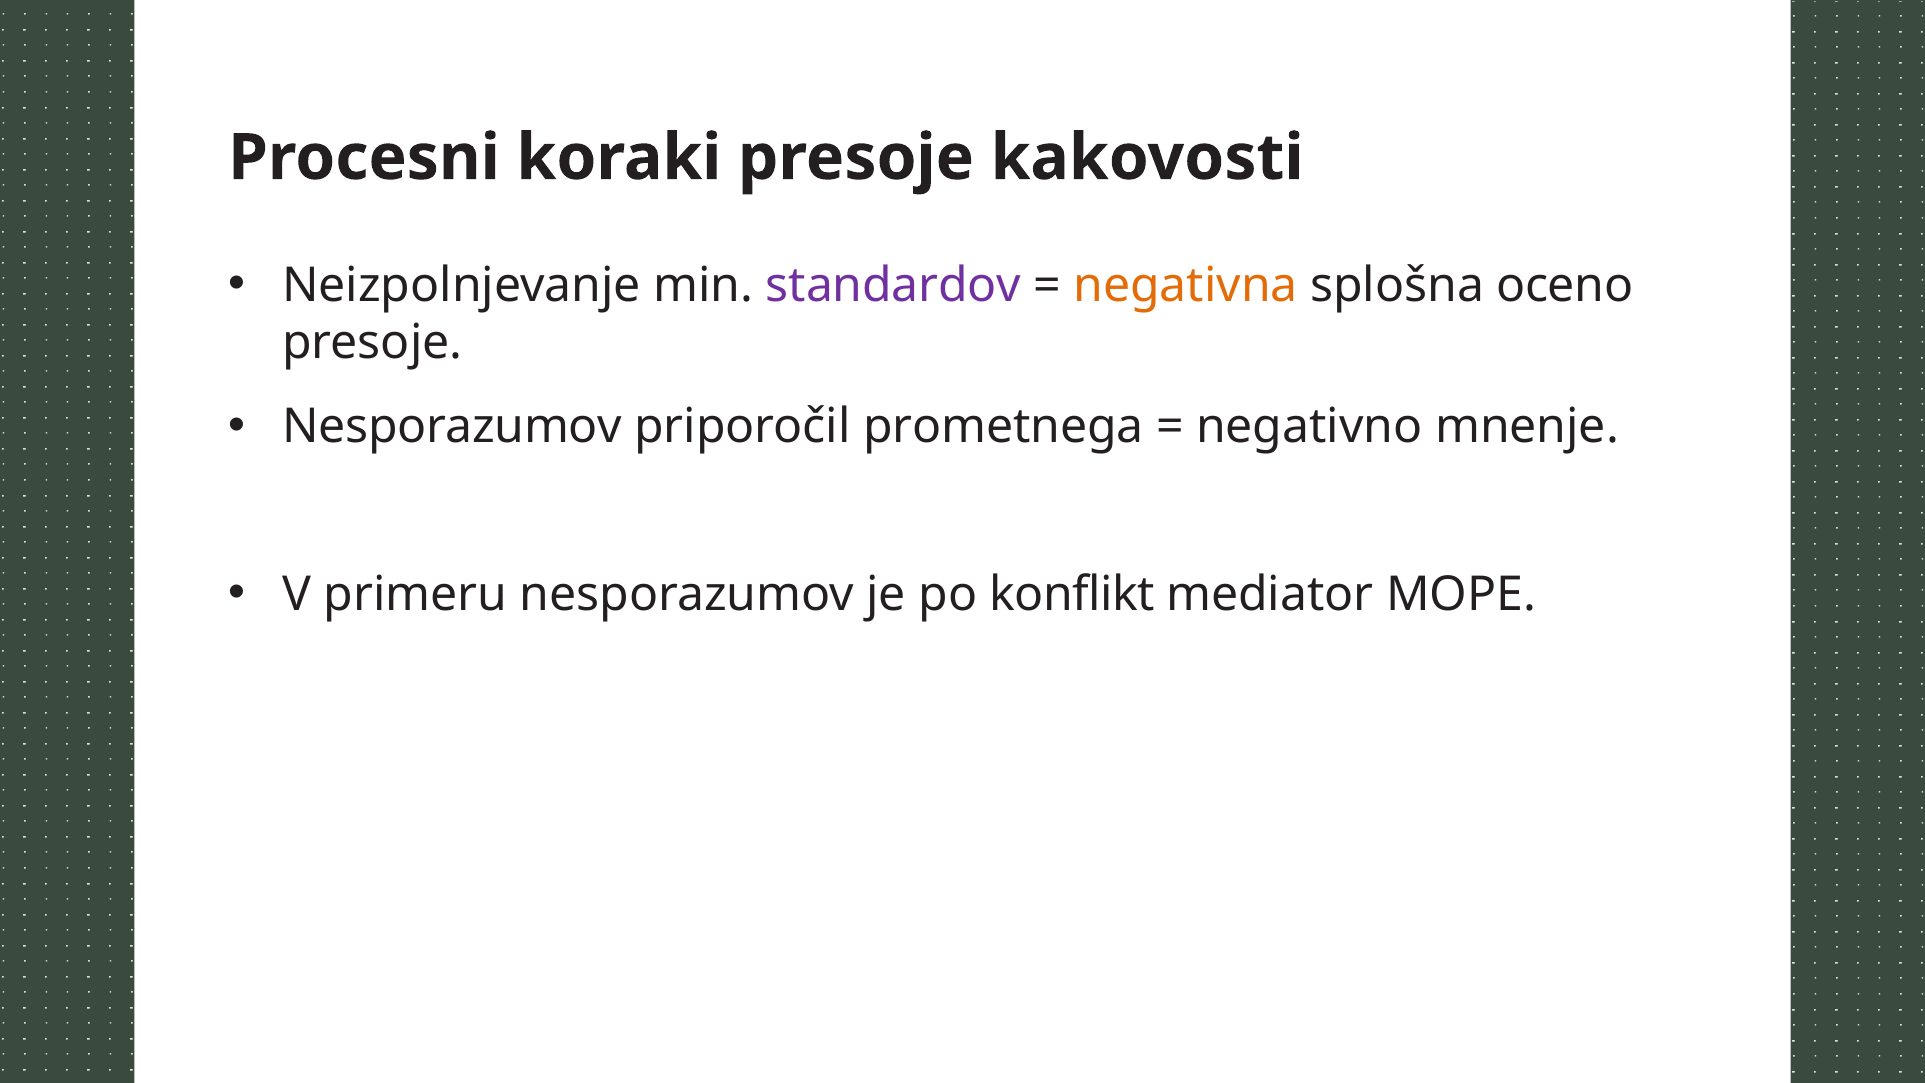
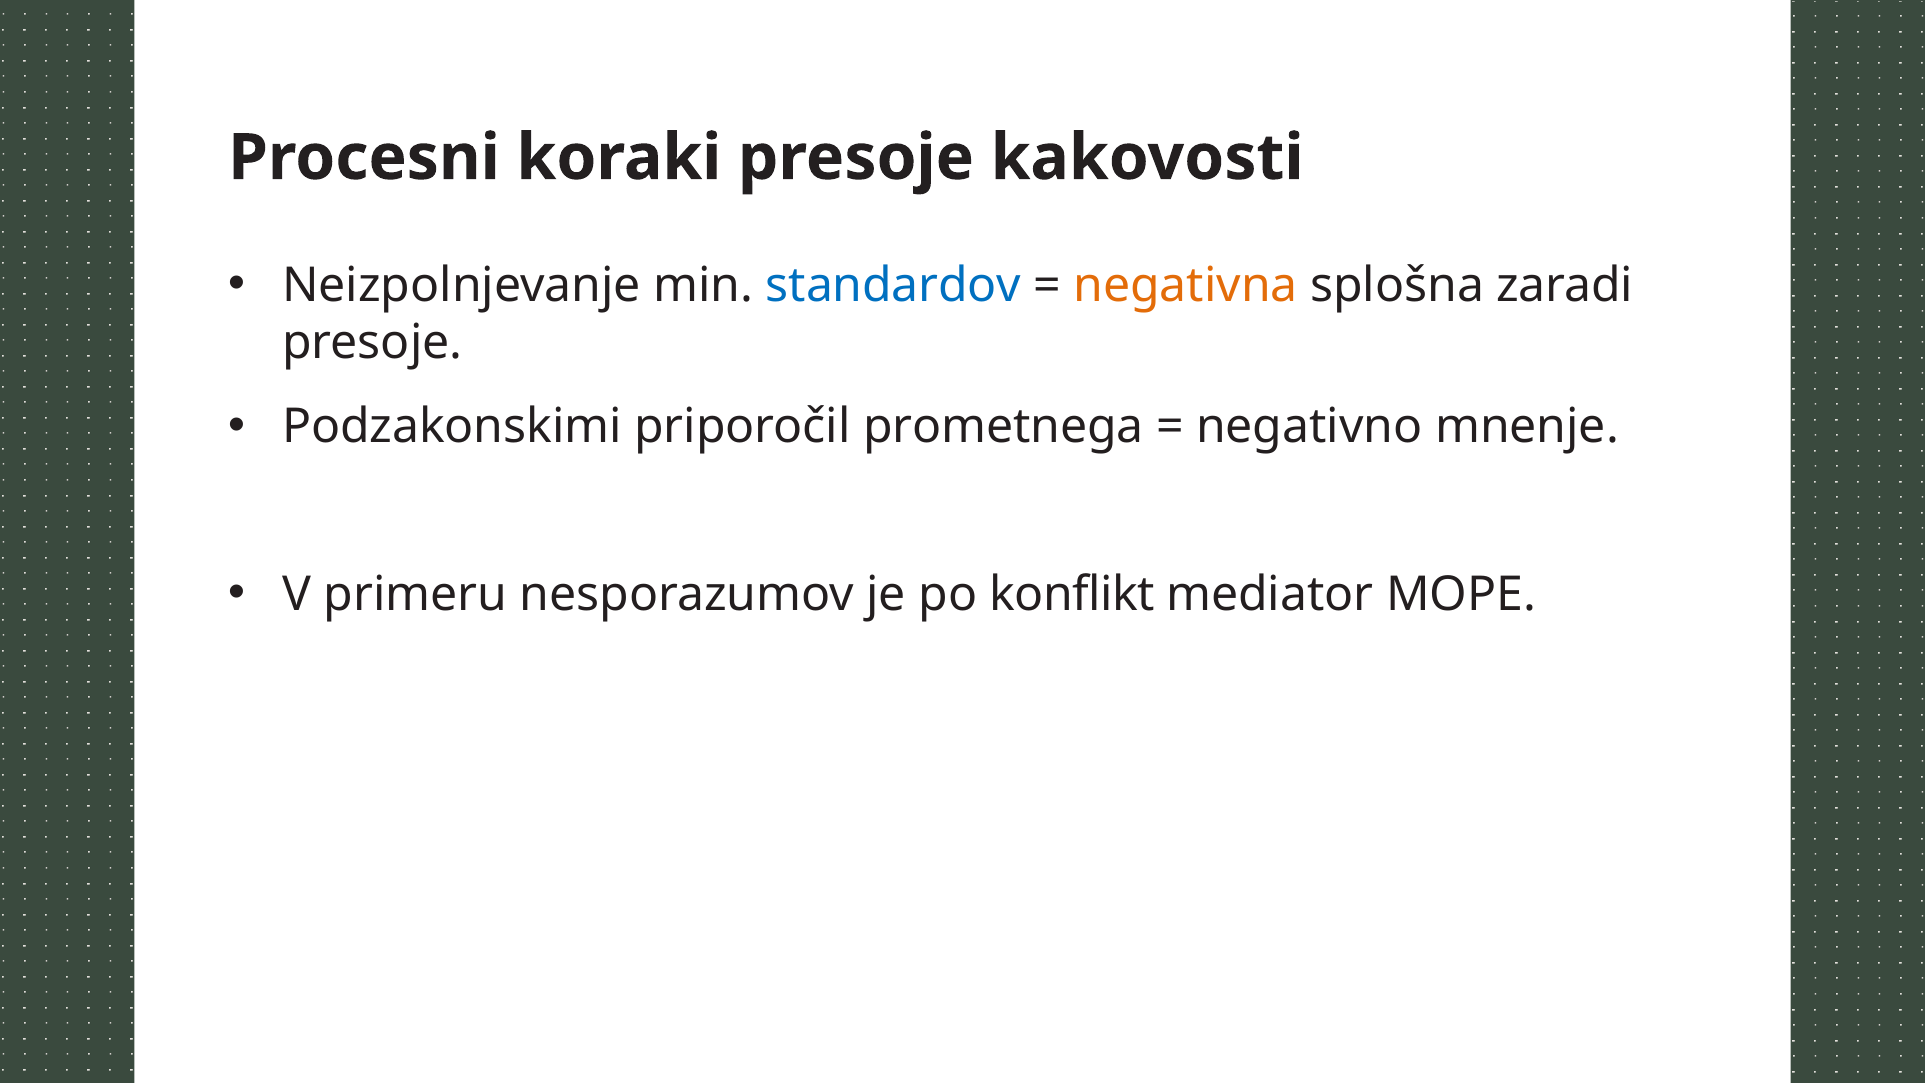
standardov colour: purple -> blue
oceno: oceno -> zaradi
Nesporazumov at (452, 427): Nesporazumov -> Podzakonskimi
